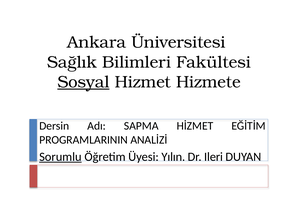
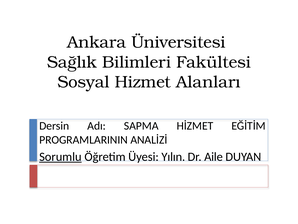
Sosyal underline: present -> none
Hizmete: Hizmete -> Alanları
Ileri: Ileri -> Aile
